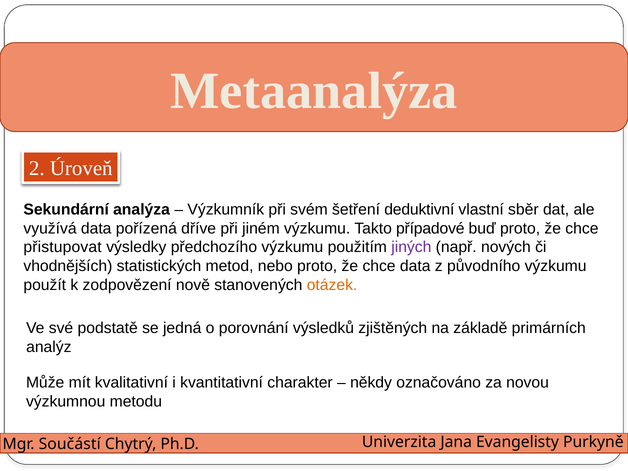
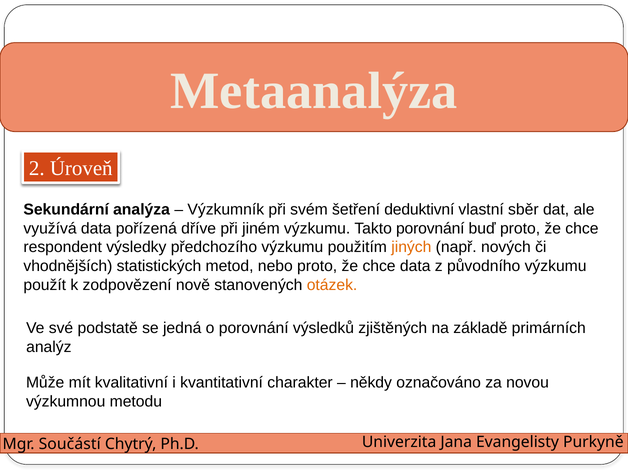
Takto případové: případové -> porovnání
přistupovat: přistupovat -> respondent
jiných colour: purple -> orange
